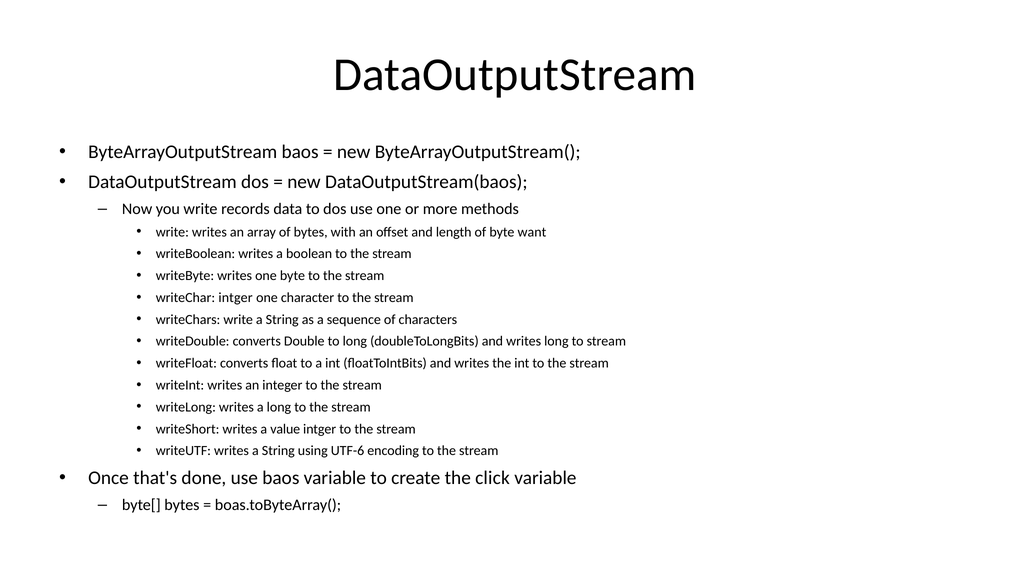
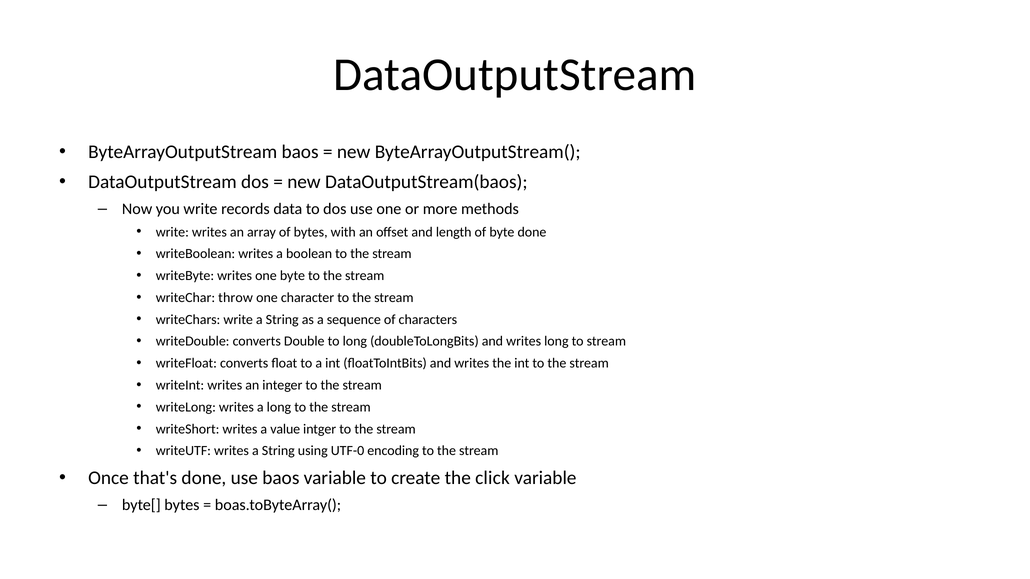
byte want: want -> done
writeChar intger: intger -> throw
UTF-6: UTF-6 -> UTF-0
